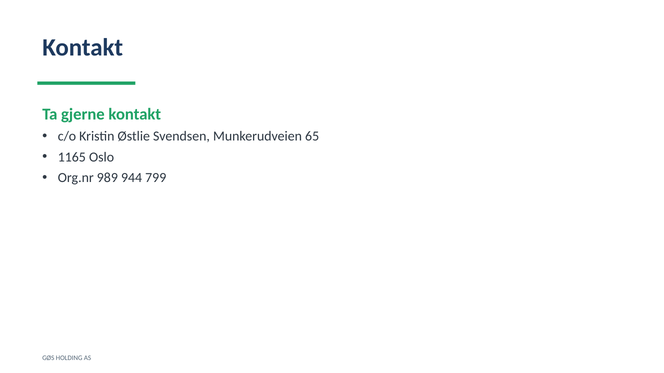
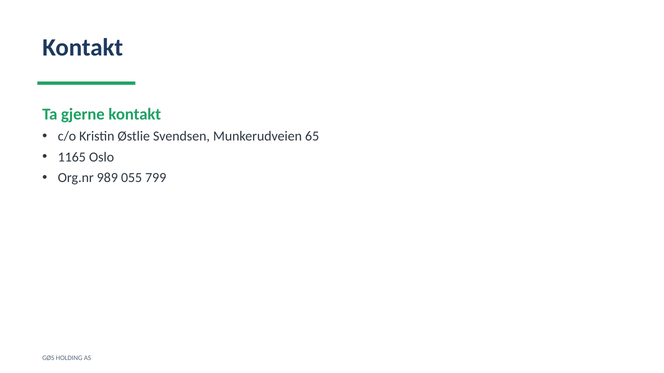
944: 944 -> 055
